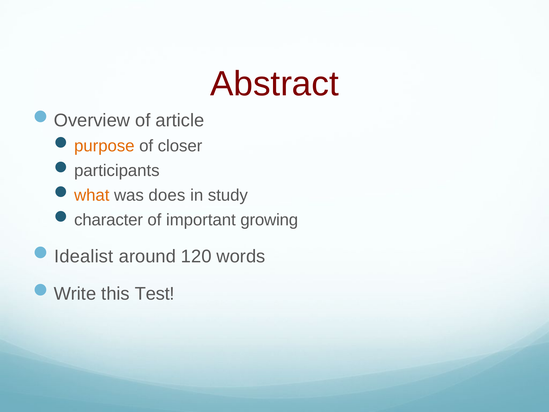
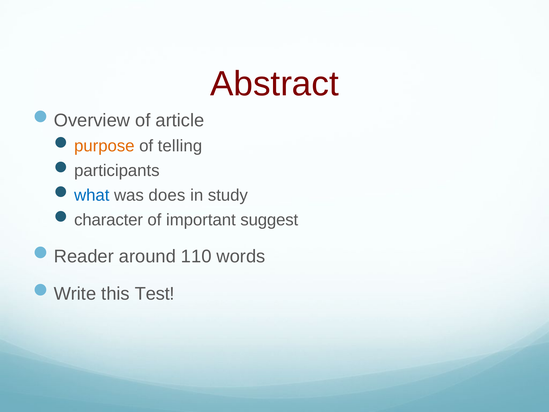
closer: closer -> telling
what colour: orange -> blue
growing: growing -> suggest
Idealist: Idealist -> Reader
120: 120 -> 110
